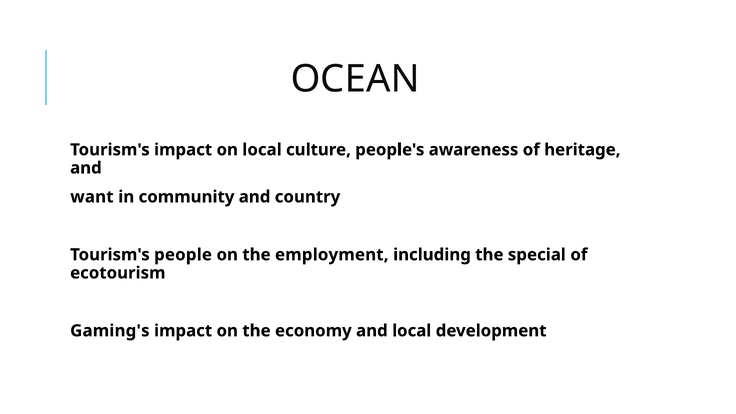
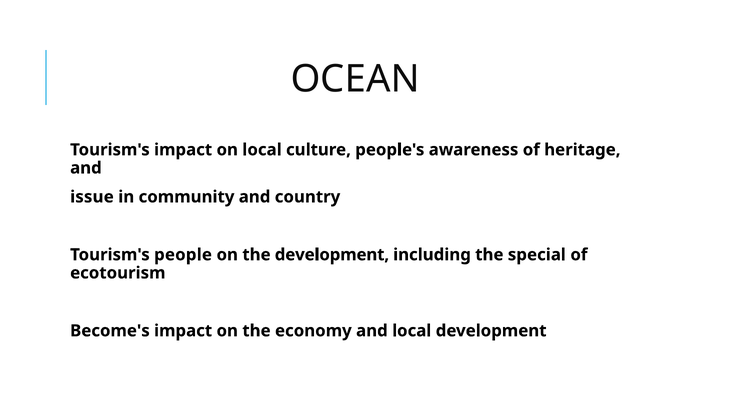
want: want -> issue
the employment: employment -> development
Gaming's: Gaming's -> Become's
